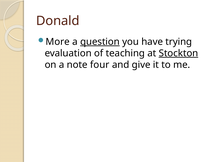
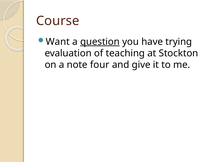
Donald: Donald -> Course
More: More -> Want
Stockton underline: present -> none
